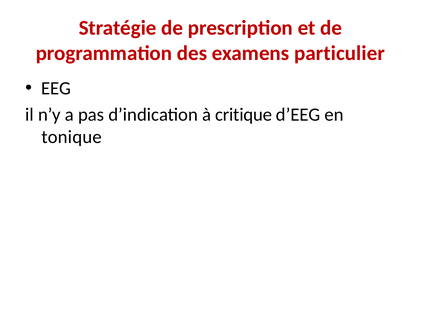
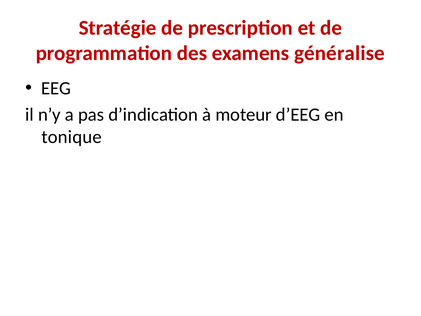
particulier: particulier -> généralise
critique: critique -> moteur
